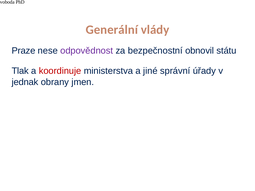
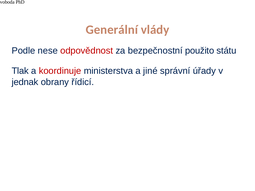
Praze: Praze -> Podle
odpovědnost colour: purple -> red
obnovil: obnovil -> použito
jmen: jmen -> řídicí
